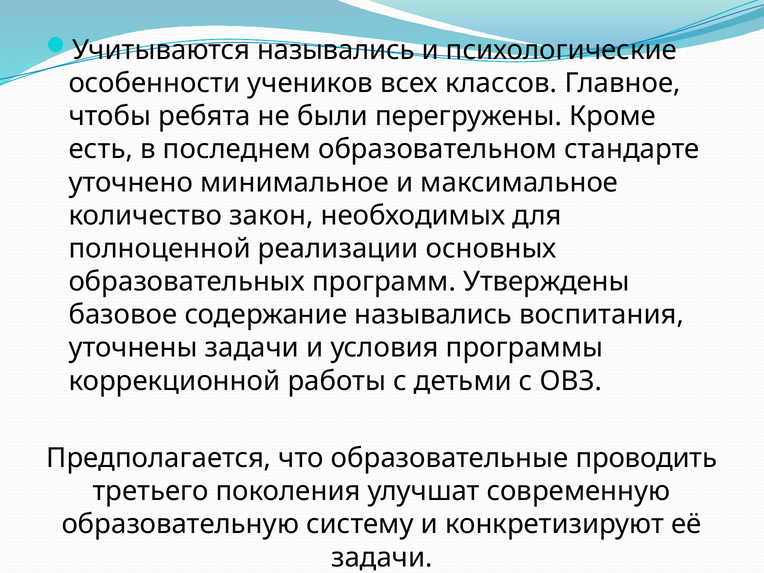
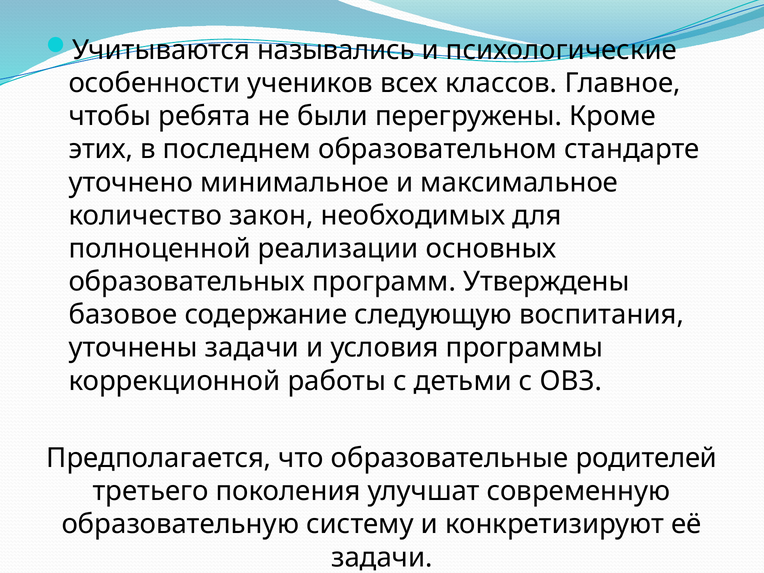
есть: есть -> этих
содержание назывались: назывались -> следующую
проводить: проводить -> родителей
